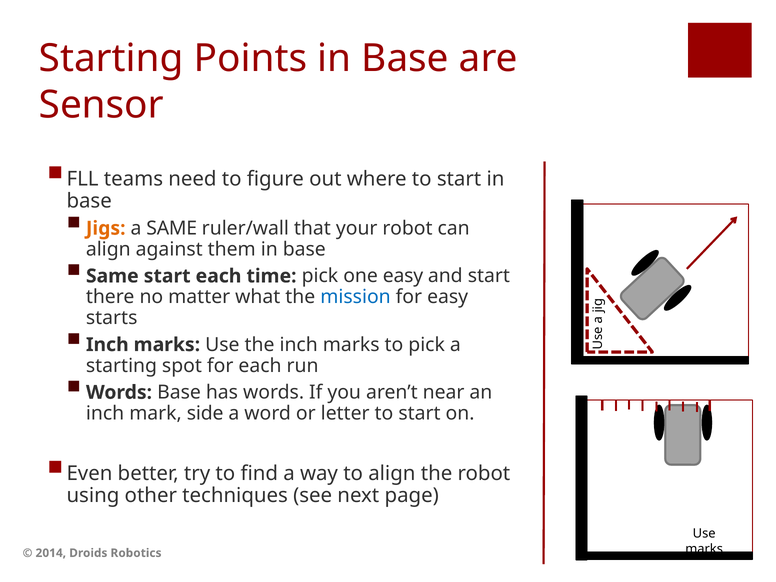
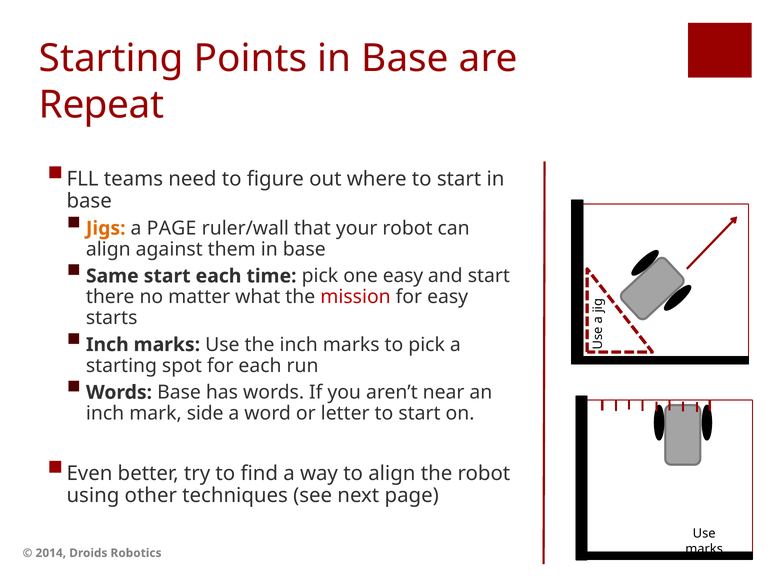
Sensor: Sensor -> Repeat
a SAME: SAME -> PAGE
mission colour: blue -> red
